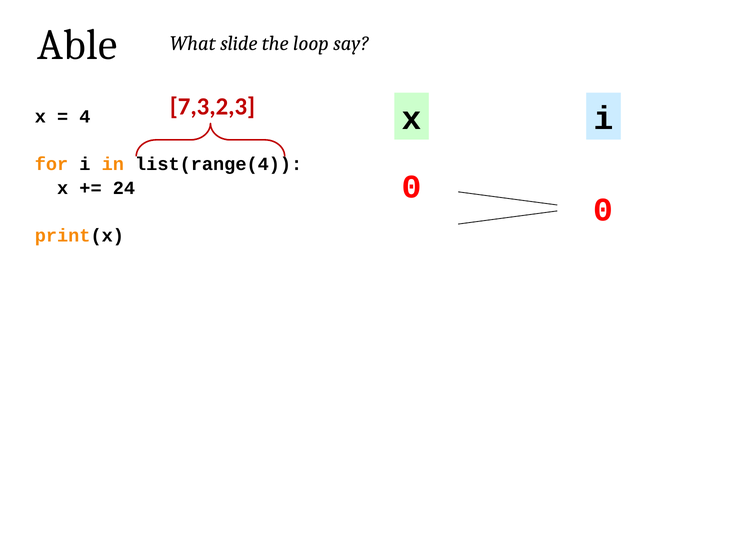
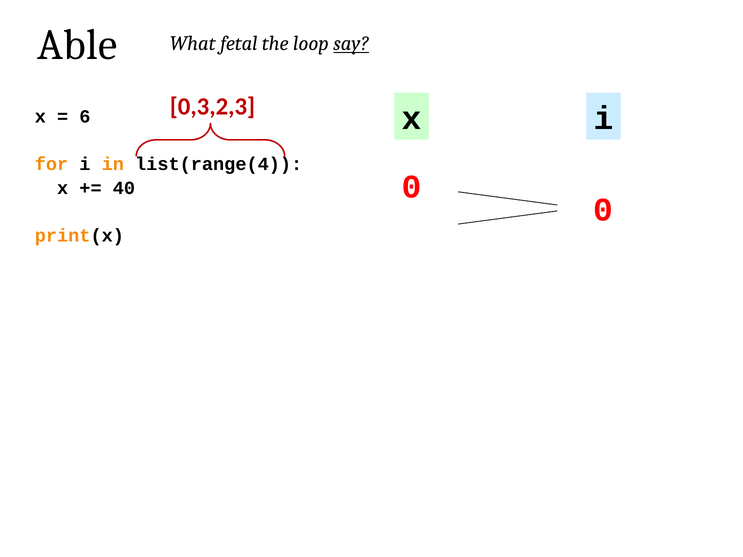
slide: slide -> fetal
say underline: none -> present
7,3,2,3: 7,3,2,3 -> 0,3,2,3
4: 4 -> 6
24: 24 -> 40
